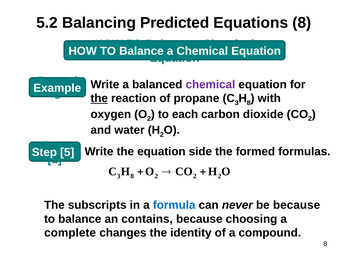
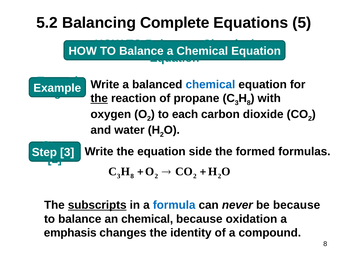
Predicted: Predicted -> Complete
Equations 8: 8 -> 5
chemical at (210, 84) colour: purple -> blue
Step 5: 5 -> 3
subscripts underline: none -> present
an contains: contains -> chemical
choosing: choosing -> oxidation
complete: complete -> emphasis
